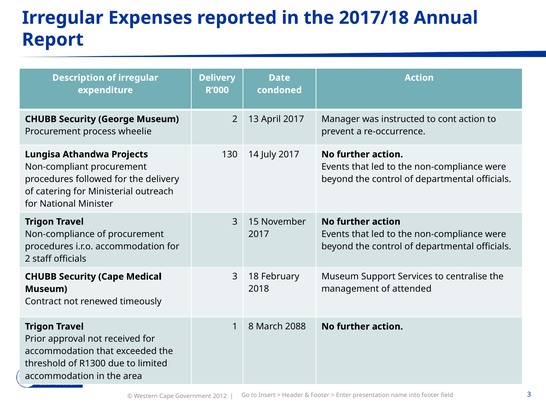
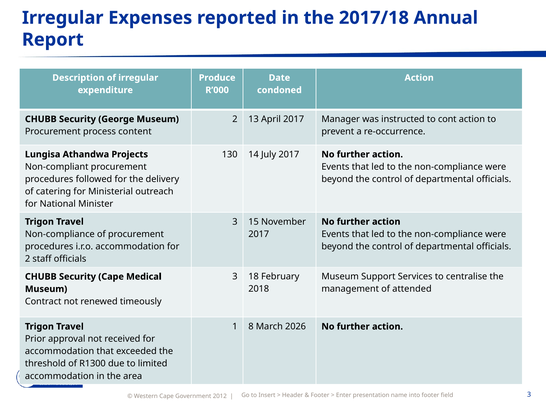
Delivery at (217, 78): Delivery -> Produce
wheelie: wheelie -> content
2088: 2088 -> 2026
